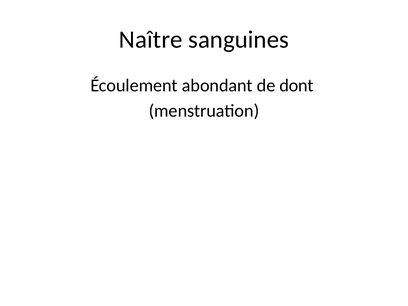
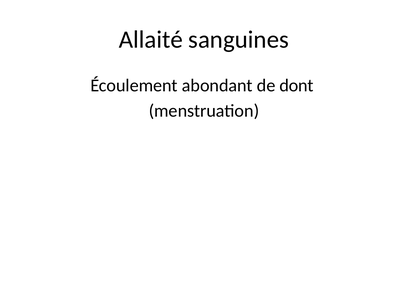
Naître: Naître -> Allaité
